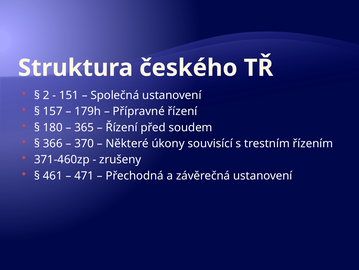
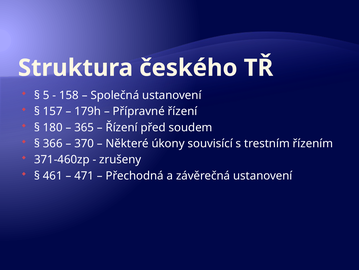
2: 2 -> 5
151: 151 -> 158
